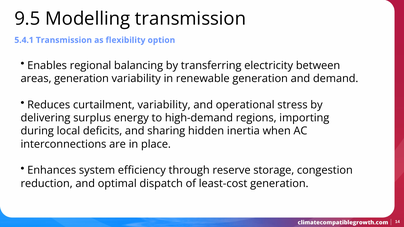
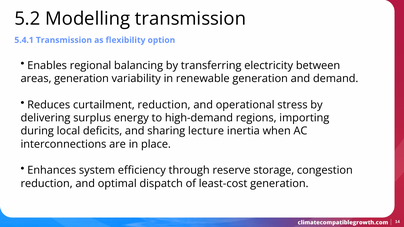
9.5: 9.5 -> 5.2
curtailment variability: variability -> reduction
hidden: hidden -> lecture
